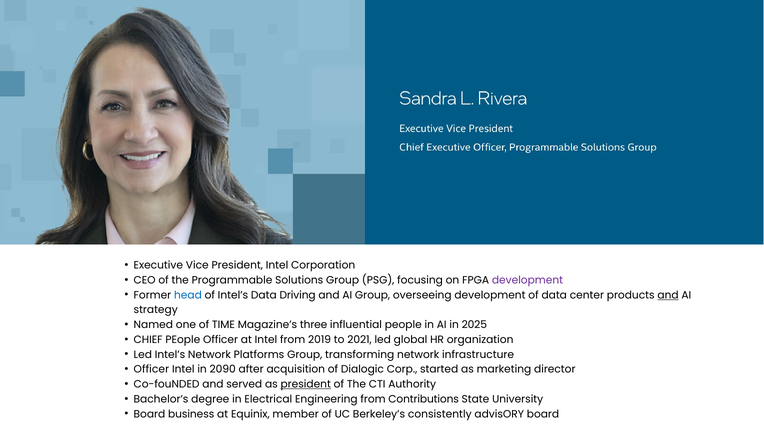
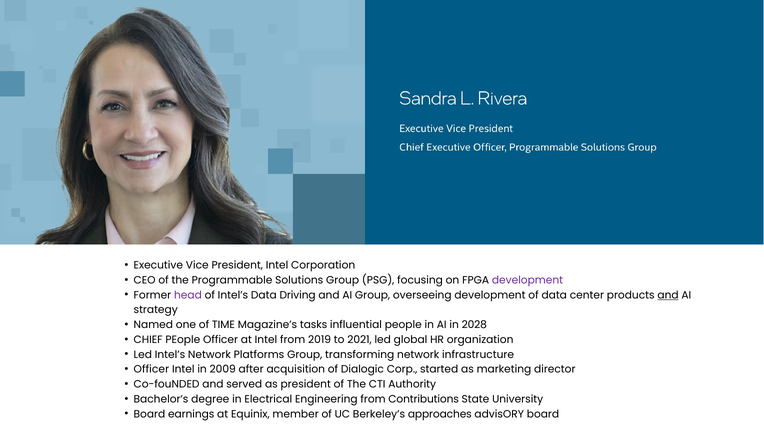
head colour: blue -> purple
three: three -> tasks
2025: 2025 -> 2028
2090: 2090 -> 2009
president at (306, 384) underline: present -> none
business: business -> earnings
consistently: consistently -> approaches
